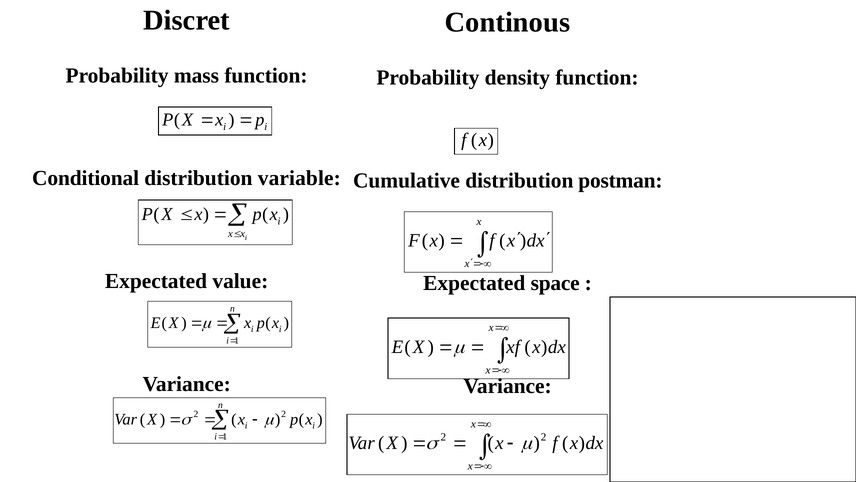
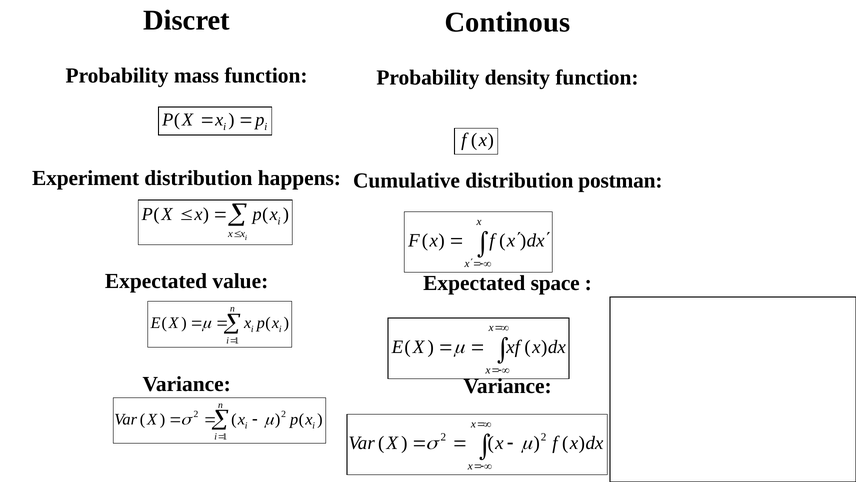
Conditional: Conditional -> Experiment
variable: variable -> happens
